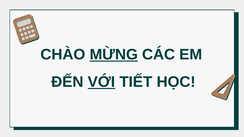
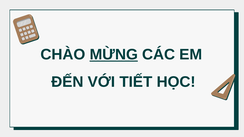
VỚI underline: present -> none
